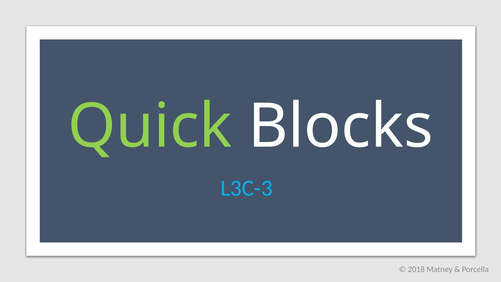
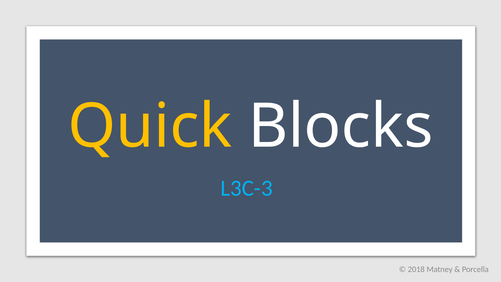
Quick colour: light green -> yellow
